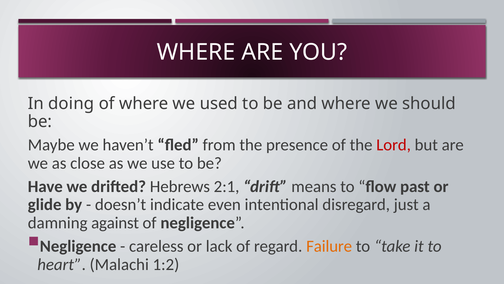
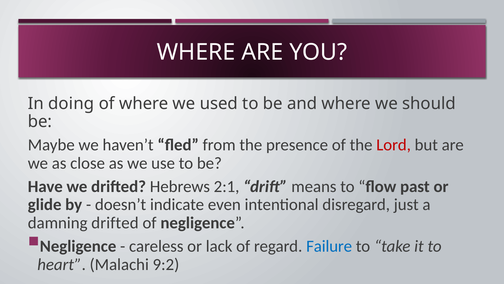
damning against: against -> drifted
Failure colour: orange -> blue
1:2: 1:2 -> 9:2
